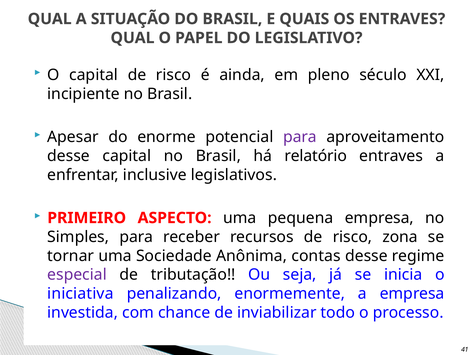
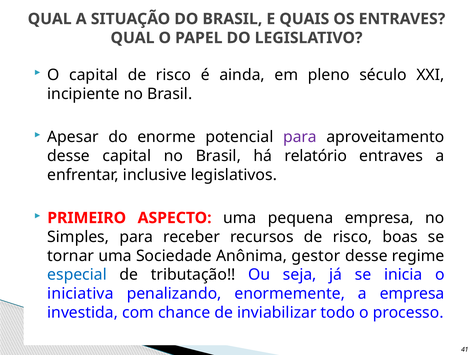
zona: zona -> boas
contas: contas -> gestor
especial colour: purple -> blue
